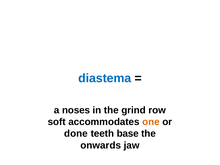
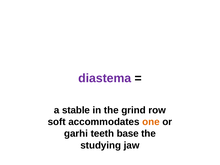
diastema colour: blue -> purple
noses: noses -> stable
done: done -> garhi
onwards: onwards -> studying
